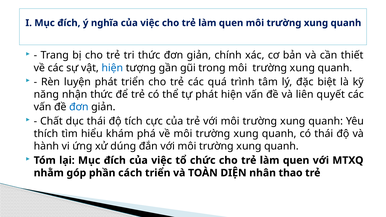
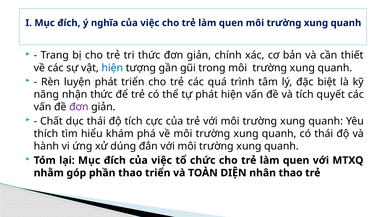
và liên: liên -> tích
đơn at (79, 107) colour: blue -> purple
phần cách: cách -> thao
